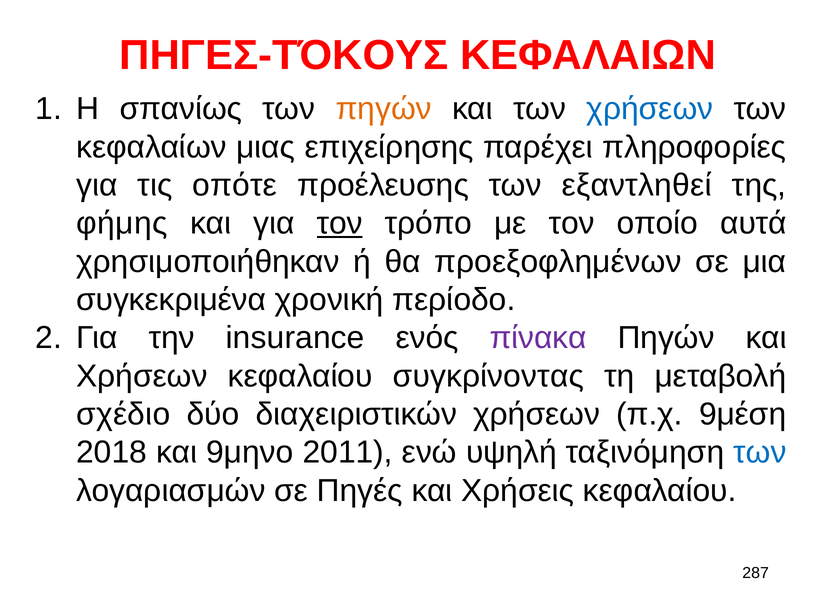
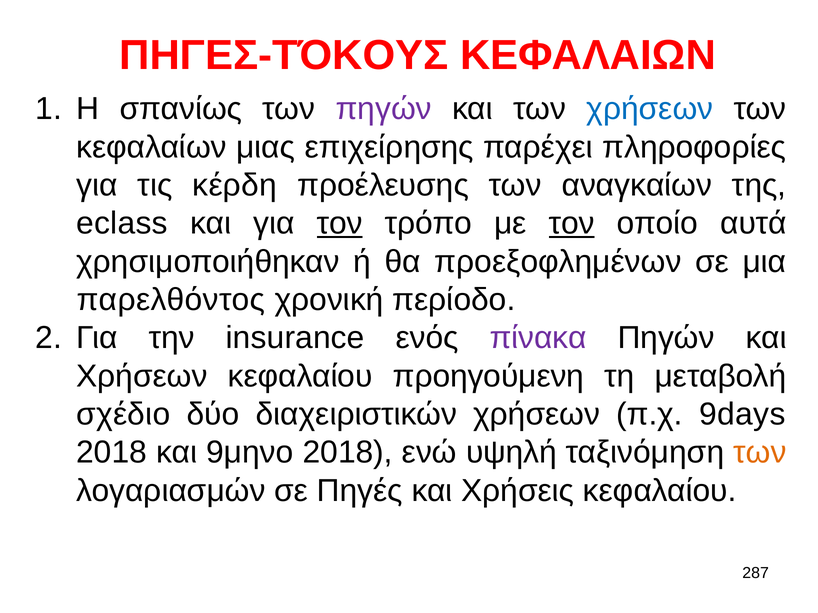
πηγών at (384, 109) colour: orange -> purple
οπότε: οπότε -> κέρδη
εξαντληθεί: εξαντληθεί -> αναγκαίων
φήμης: φήμης -> eclass
τον at (572, 224) underline: none -> present
συγκεκριμένα: συγκεκριμένα -> παρελθόντος
συγκρίνοντας: συγκρίνοντας -> προηγούμενη
9μέση: 9μέση -> 9days
9μηνο 2011: 2011 -> 2018
των at (760, 453) colour: blue -> orange
